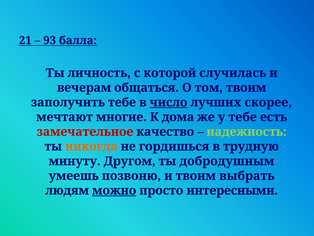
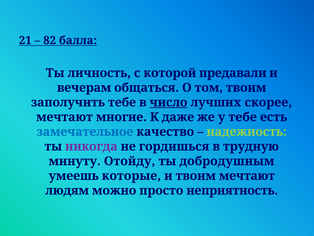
93: 93 -> 82
случилась: случилась -> предавали
дома: дома -> даже
замечательное colour: red -> blue
никогда colour: orange -> purple
Другом: Другом -> Отойду
позвоню: позвоню -> которые
твоим выбрать: выбрать -> мечтают
можно underline: present -> none
интересными: интересными -> неприятность
